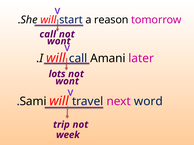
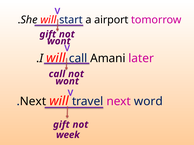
reason: reason -> airport
call at (48, 34): call -> gift
lots at (57, 74): lots -> call
Sami at (33, 102): Sami -> Next
trip at (61, 125): trip -> gift
